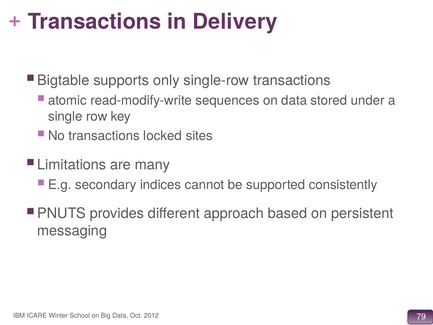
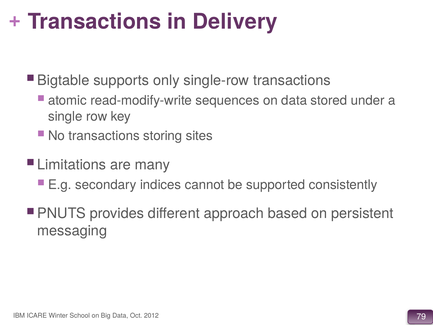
locked: locked -> storing
